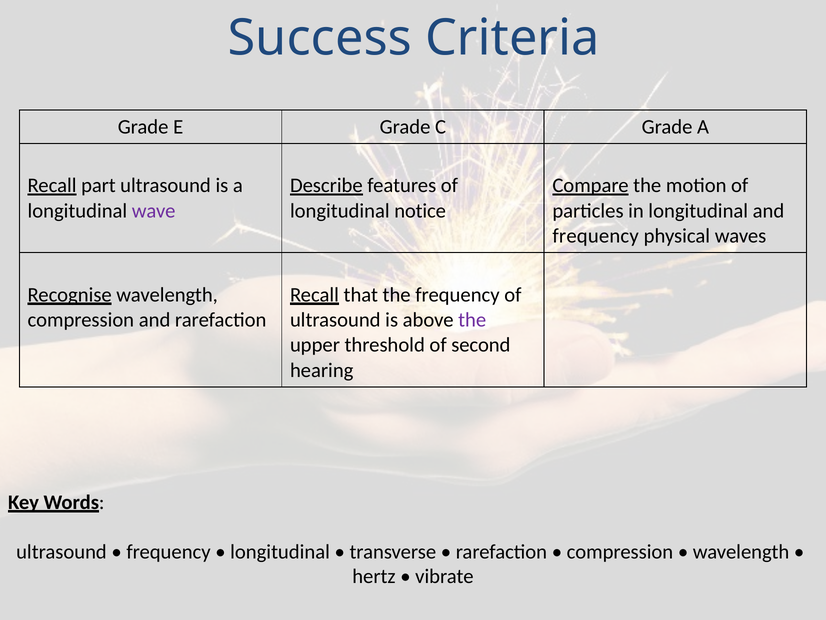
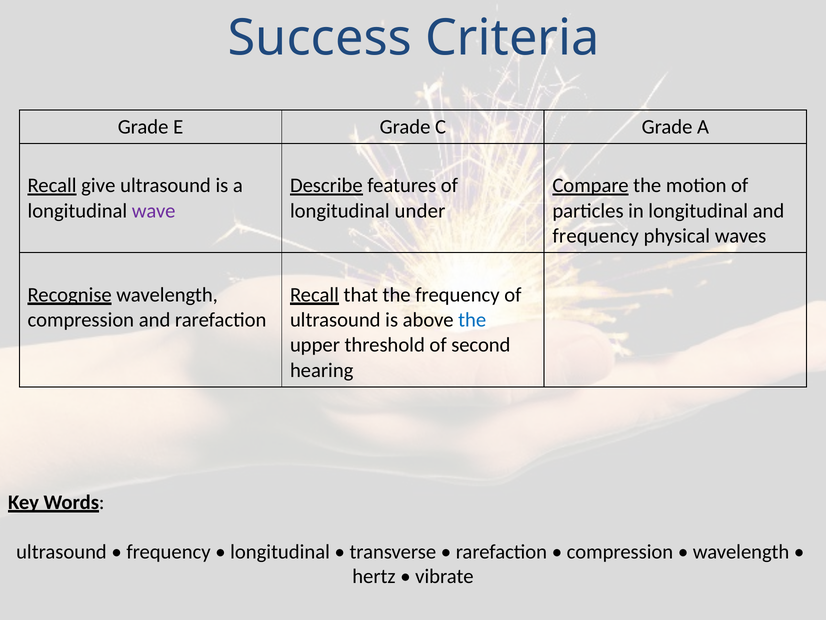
part: part -> give
notice: notice -> under
the at (472, 320) colour: purple -> blue
